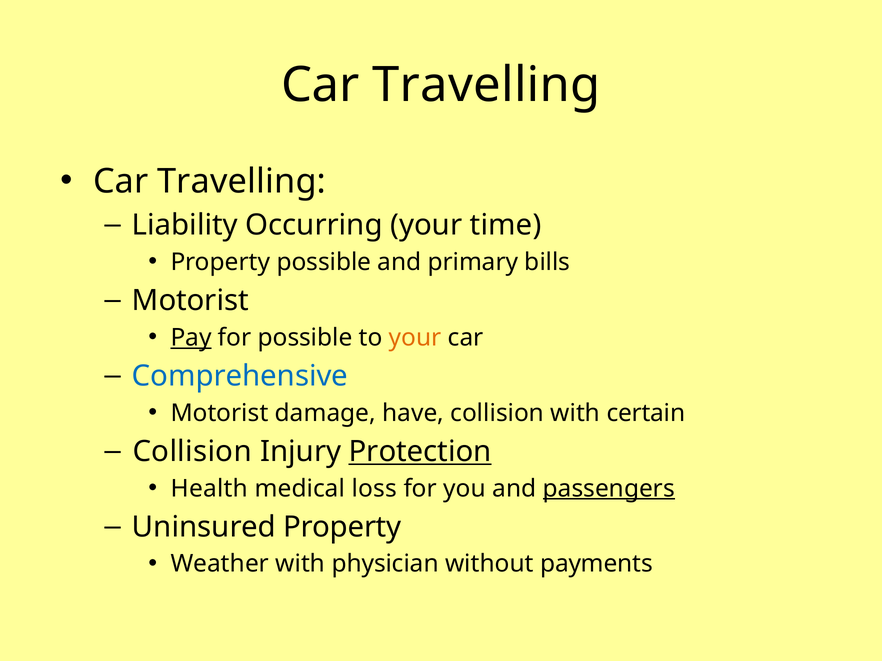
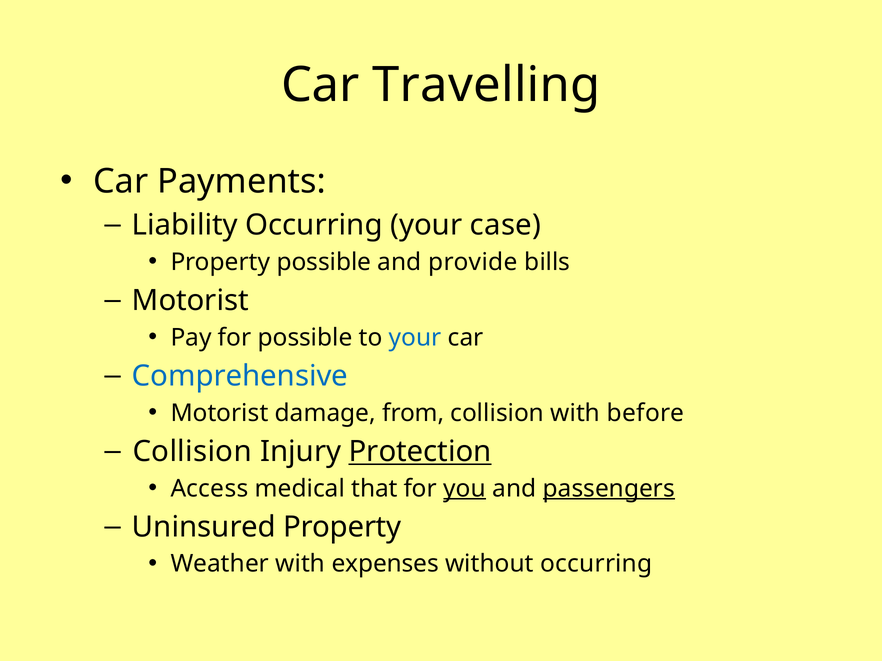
Travelling at (242, 182): Travelling -> Payments
time: time -> case
primary: primary -> provide
Pay underline: present -> none
your at (415, 338) colour: orange -> blue
have: have -> from
certain: certain -> before
Health: Health -> Access
loss: loss -> that
you underline: none -> present
physician: physician -> expenses
without payments: payments -> occurring
